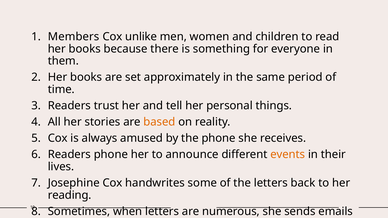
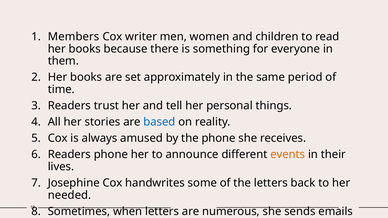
unlike: unlike -> writer
based colour: orange -> blue
reading: reading -> needed
